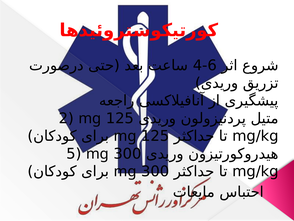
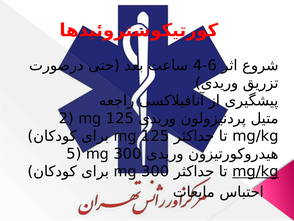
mg/kg at (255, 171) underline: none -> present
